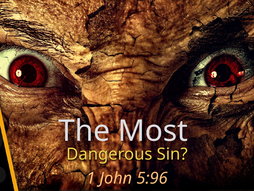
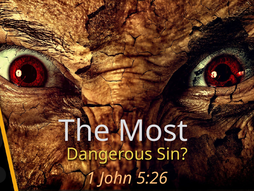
5:96: 5:96 -> 5:26
